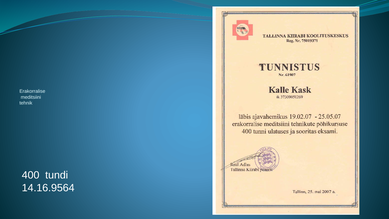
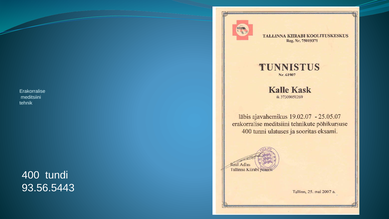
14.16.9564: 14.16.9564 -> 93.56.5443
